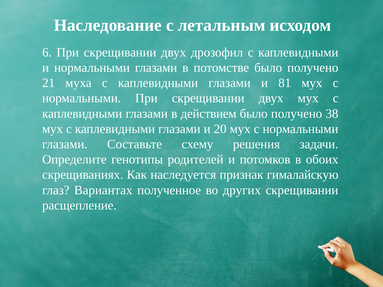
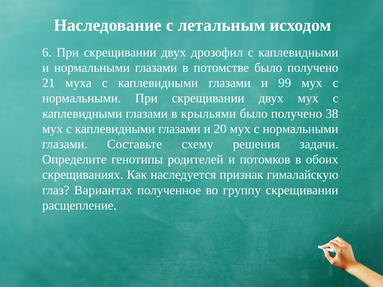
81: 81 -> 99
действием: действием -> крыльями
других: других -> группу
